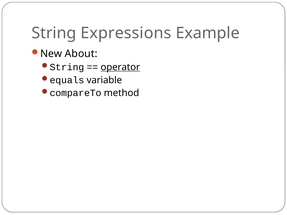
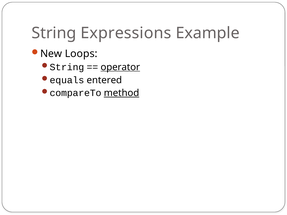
About: About -> Loops
variable: variable -> entered
method underline: none -> present
